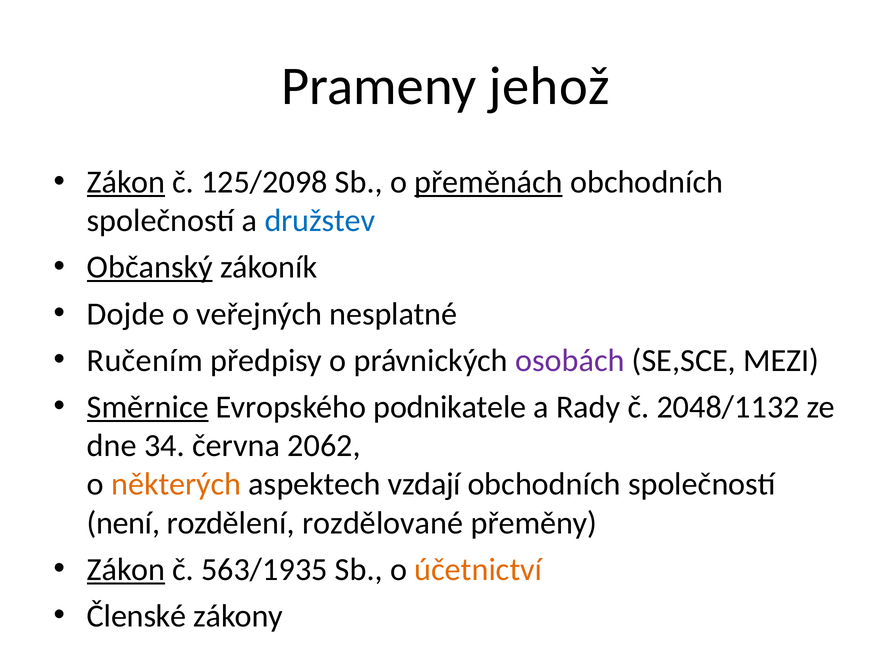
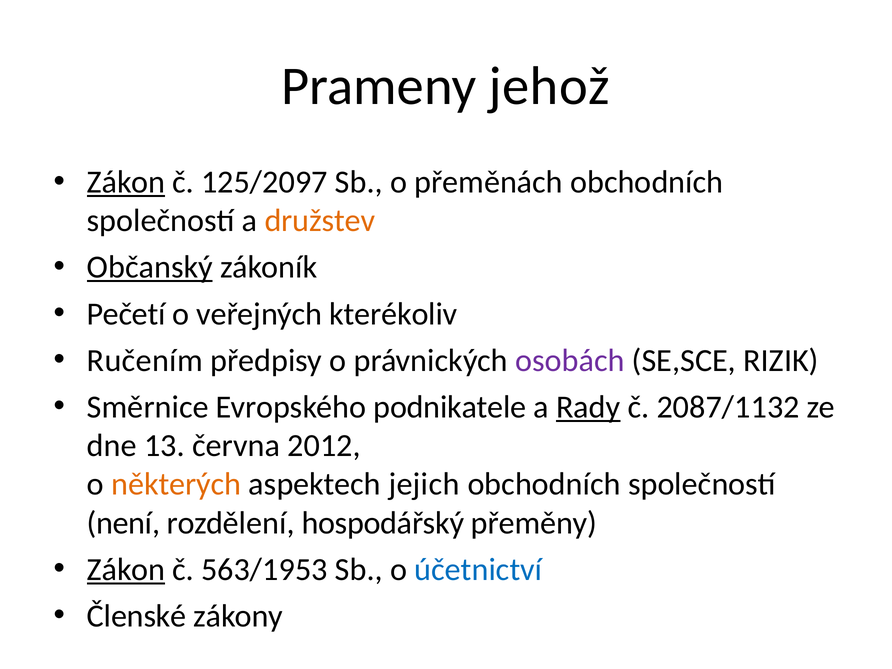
125/2098: 125/2098 -> 125/2097
přeměnách underline: present -> none
družstev colour: blue -> orange
Dojde: Dojde -> Pečetí
nesplatné: nesplatné -> kterékoliv
MEZI: MEZI -> RIZIK
Směrnice underline: present -> none
Rady underline: none -> present
2048/1132: 2048/1132 -> 2087/1132
34: 34 -> 13
2062: 2062 -> 2012
vzdají: vzdají -> jejich
rozdělované: rozdělované -> hospodářský
563/1935: 563/1935 -> 563/1953
účetnictví colour: orange -> blue
